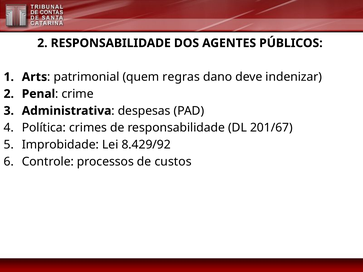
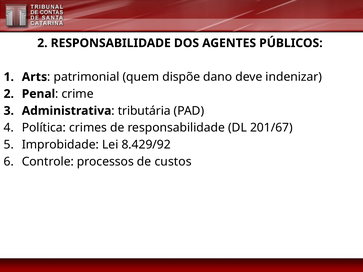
regras: regras -> dispõe
despesas: despesas -> tributária
